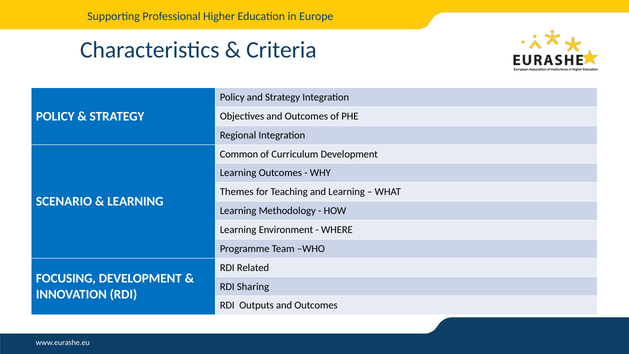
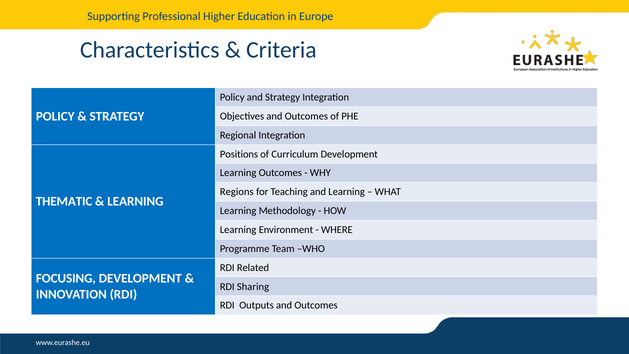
Common: Common -> Positions
Themes: Themes -> Regions
SCENARIO: SCENARIO -> THEMATIC
